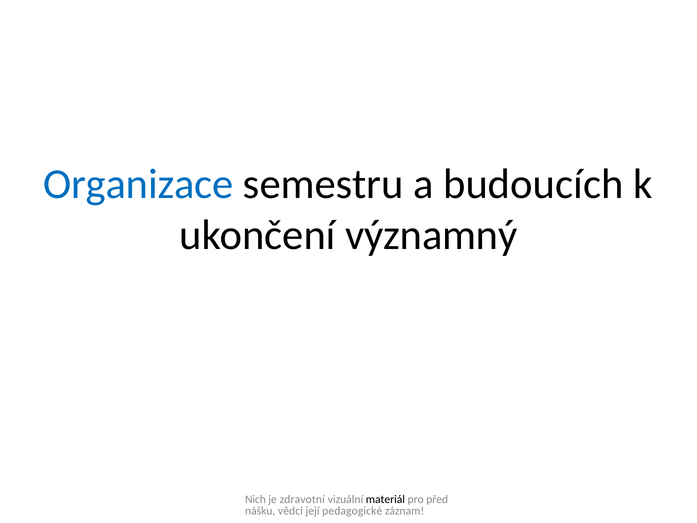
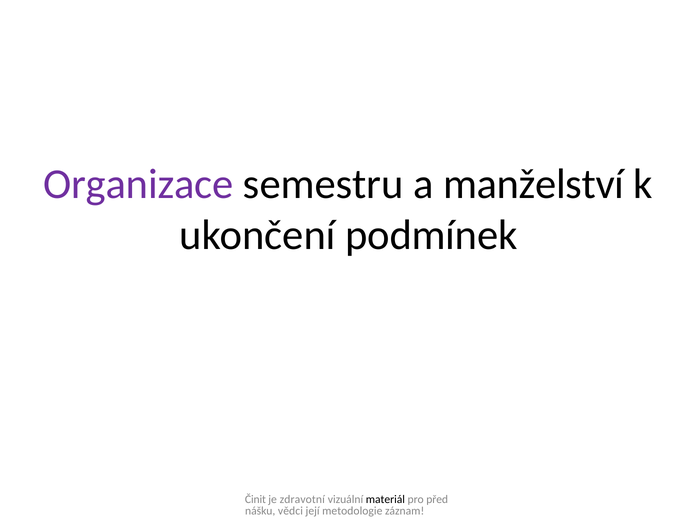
Organizace colour: blue -> purple
budoucích: budoucích -> manželství
významný: významný -> podmínek
Nich: Nich -> Činit
pedagogické: pedagogické -> metodologie
